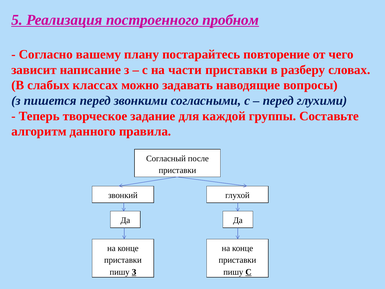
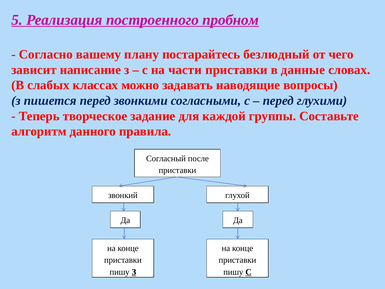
повторение: повторение -> безлюдный
разберу: разберу -> данные
